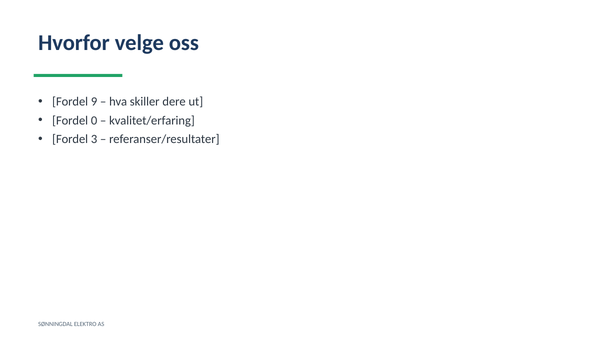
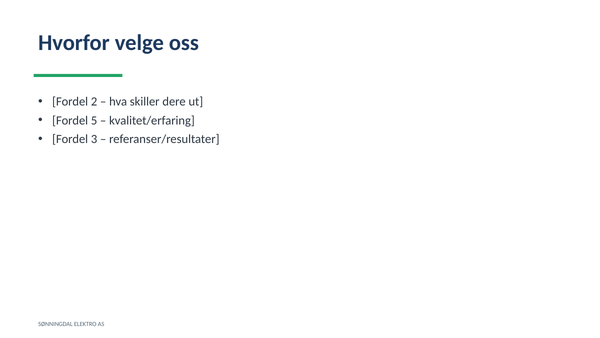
9: 9 -> 2
0: 0 -> 5
